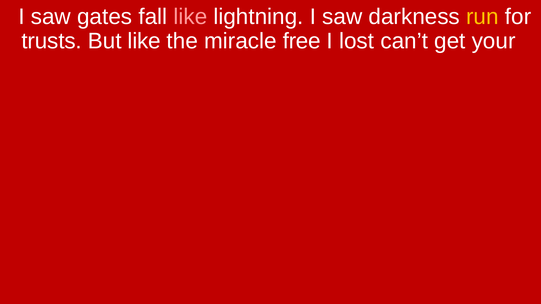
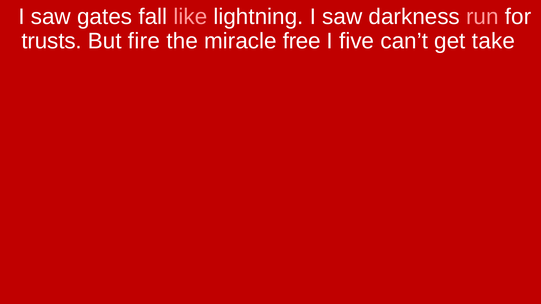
run colour: yellow -> pink
But like: like -> fire
lost: lost -> five
your: your -> take
